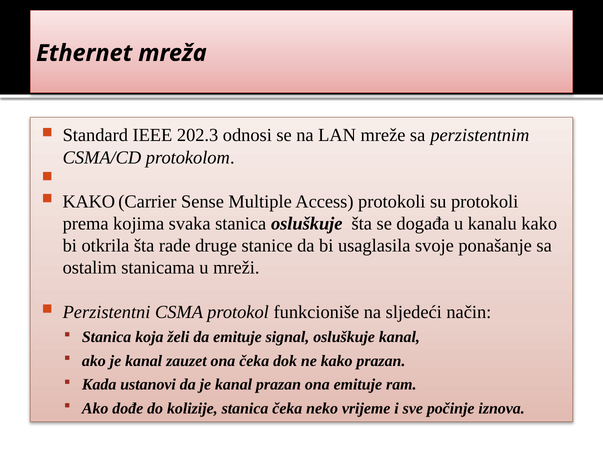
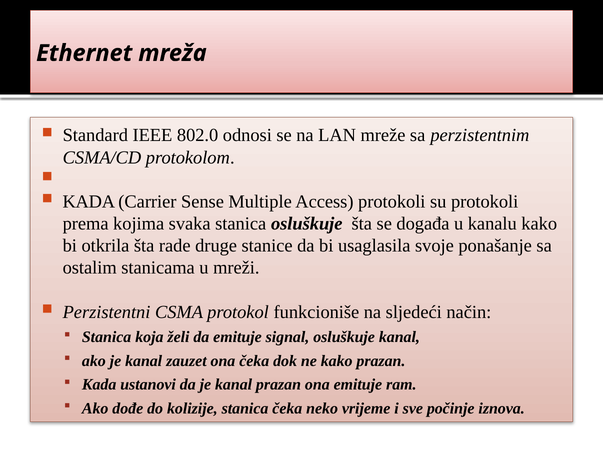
202.3: 202.3 -> 802.0
KAKO at (89, 202): KAKO -> KADA
